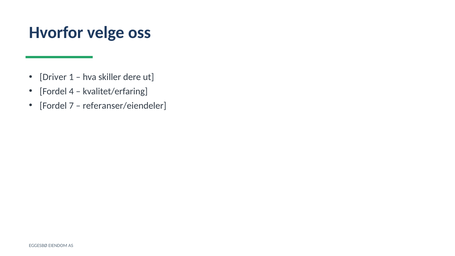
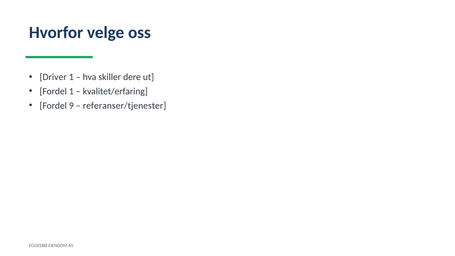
Fordel 4: 4 -> 1
7: 7 -> 9
referanser/eiendeler: referanser/eiendeler -> referanser/tjenester
